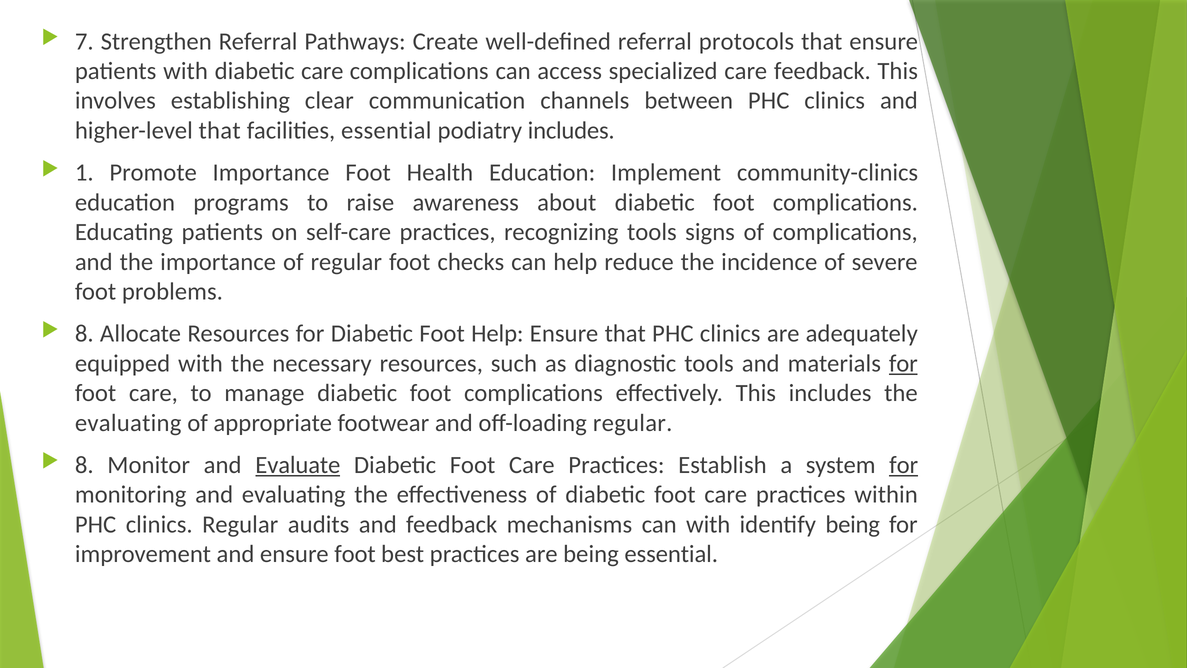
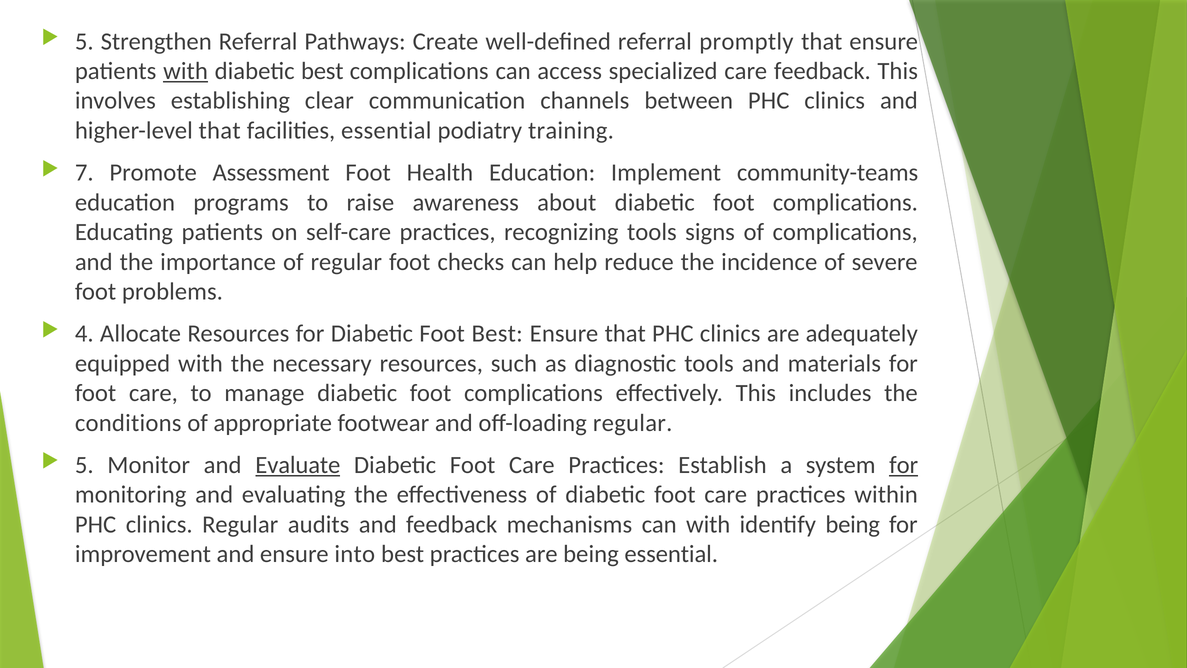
7 at (84, 41): 7 -> 5
protocols: protocols -> promptly
with at (186, 71) underline: none -> present
diabetic care: care -> best
podiatry includes: includes -> training
1: 1 -> 7
Promote Importance: Importance -> Assessment
community-clinics: community-clinics -> community-teams
8 at (84, 334): 8 -> 4
Foot Help: Help -> Best
for at (903, 363) underline: present -> none
evaluating at (128, 423): evaluating -> conditions
8 at (84, 465): 8 -> 5
ensure foot: foot -> into
